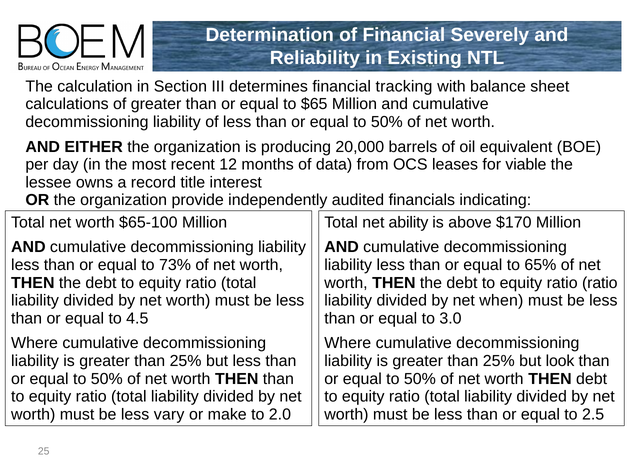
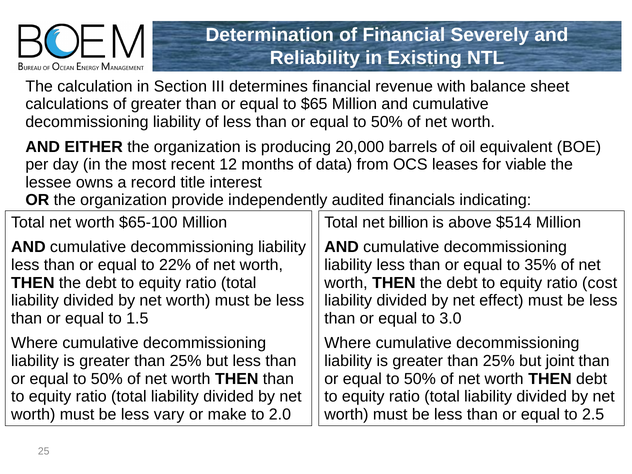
tracking: tracking -> revenue
ability: ability -> billion
$170: $170 -> $514
73%: 73% -> 22%
65%: 65% -> 35%
ratio ratio: ratio -> cost
when: when -> effect
4.5: 4.5 -> 1.5
look: look -> joint
